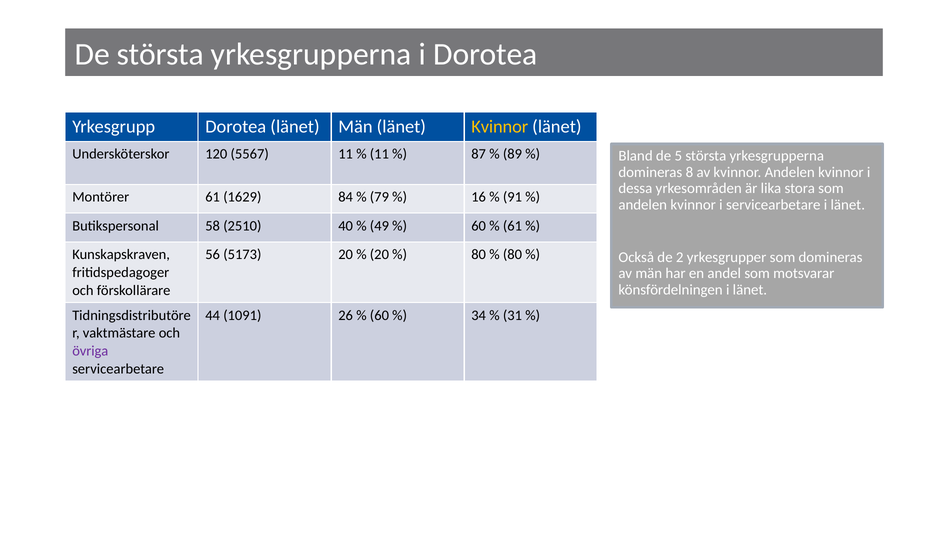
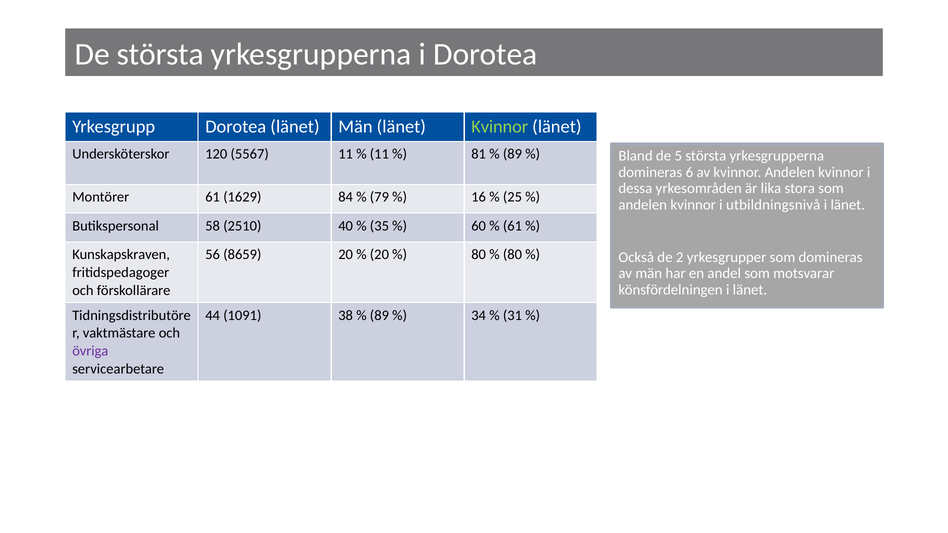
Kvinnor at (500, 127) colour: yellow -> light green
87: 87 -> 81
8: 8 -> 6
91: 91 -> 25
i servicearbetare: servicearbetare -> utbildningsnivå
49: 49 -> 35
5173: 5173 -> 8659
26: 26 -> 38
60 at (379, 315): 60 -> 89
